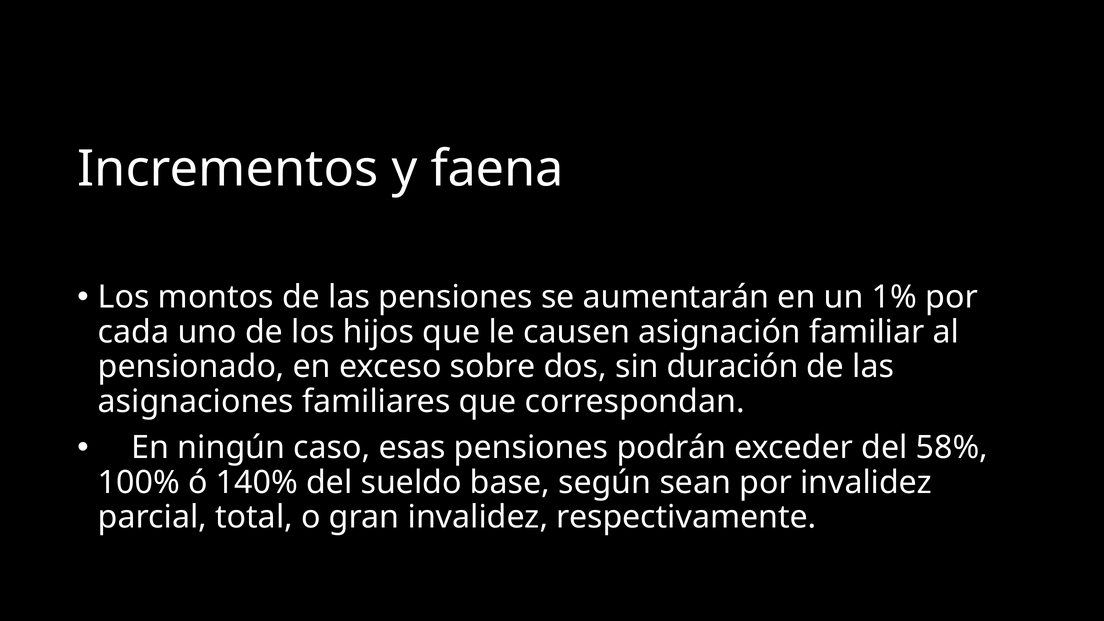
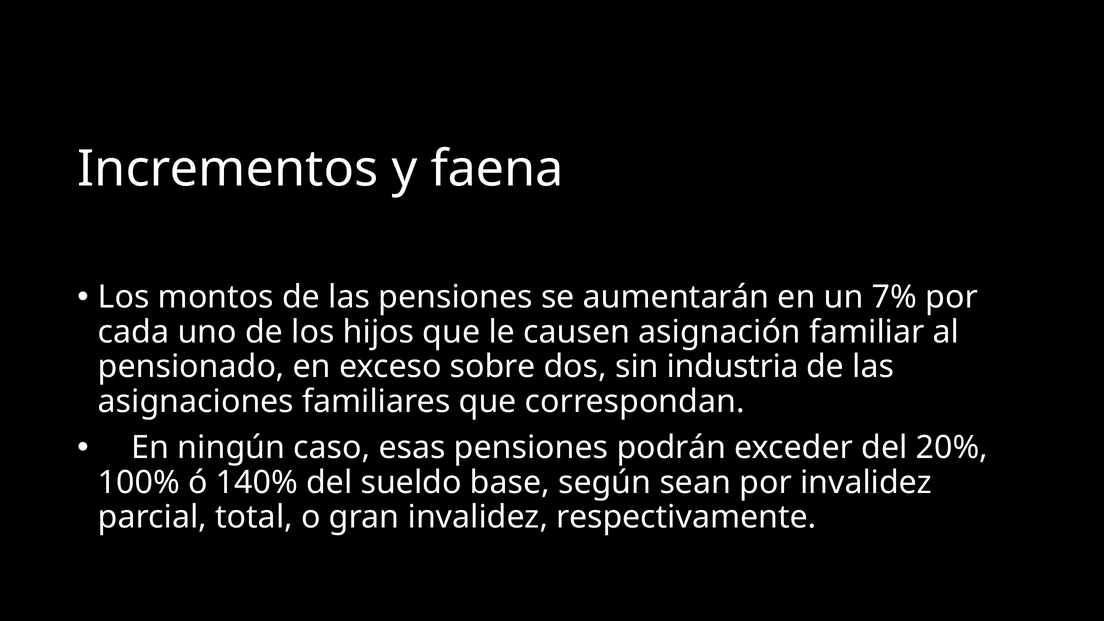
1%: 1% -> 7%
duración: duración -> industria
58%: 58% -> 20%
